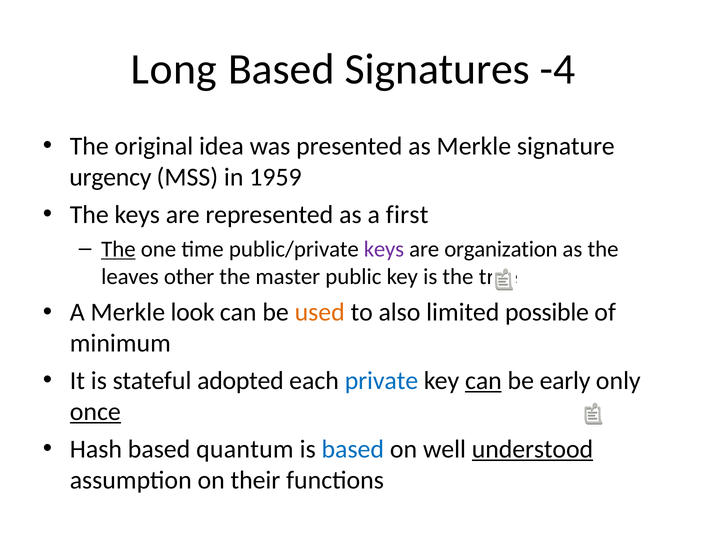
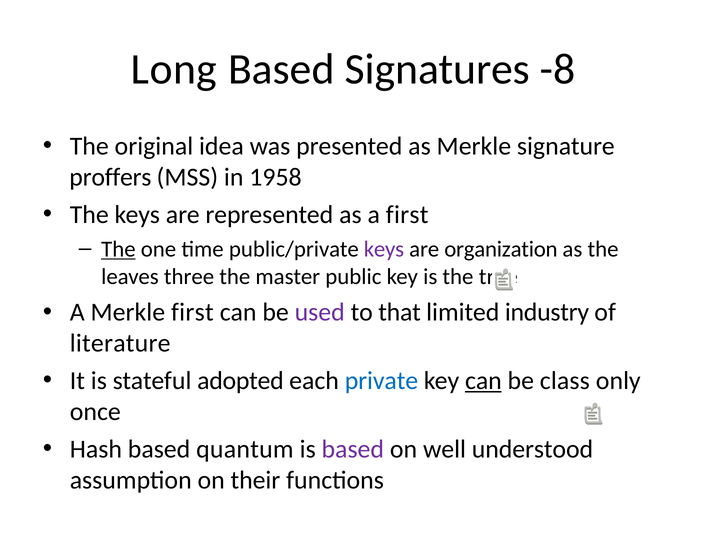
-4: -4 -> -8
urgency: urgency -> proffers
1959: 1959 -> 1958
other: other -> three
Merkle look: look -> first
used colour: orange -> purple
also: also -> that
possible: possible -> industry
minimum: minimum -> literature
early: early -> class
once underline: present -> none
based at (353, 449) colour: blue -> purple
understood underline: present -> none
